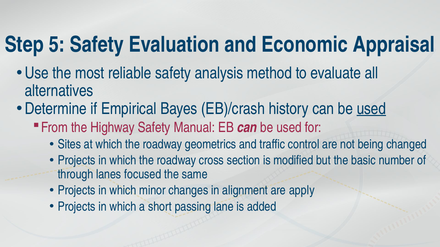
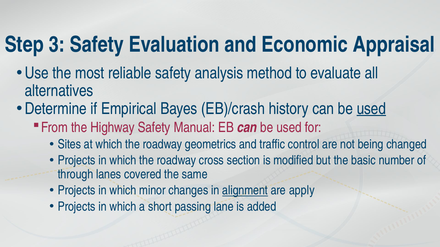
5: 5 -> 3
focused: focused -> covered
alignment underline: none -> present
